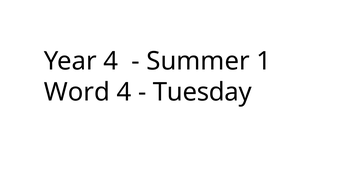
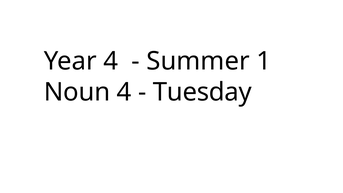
Word: Word -> Noun
